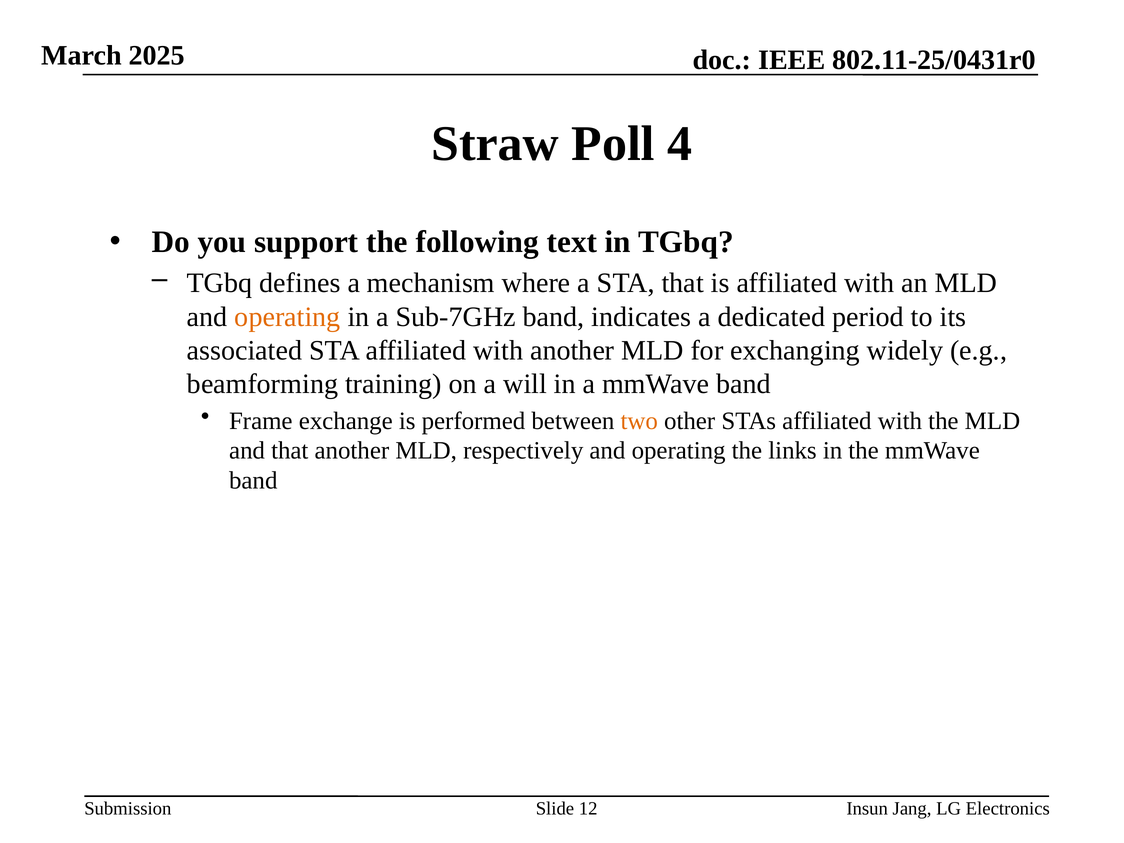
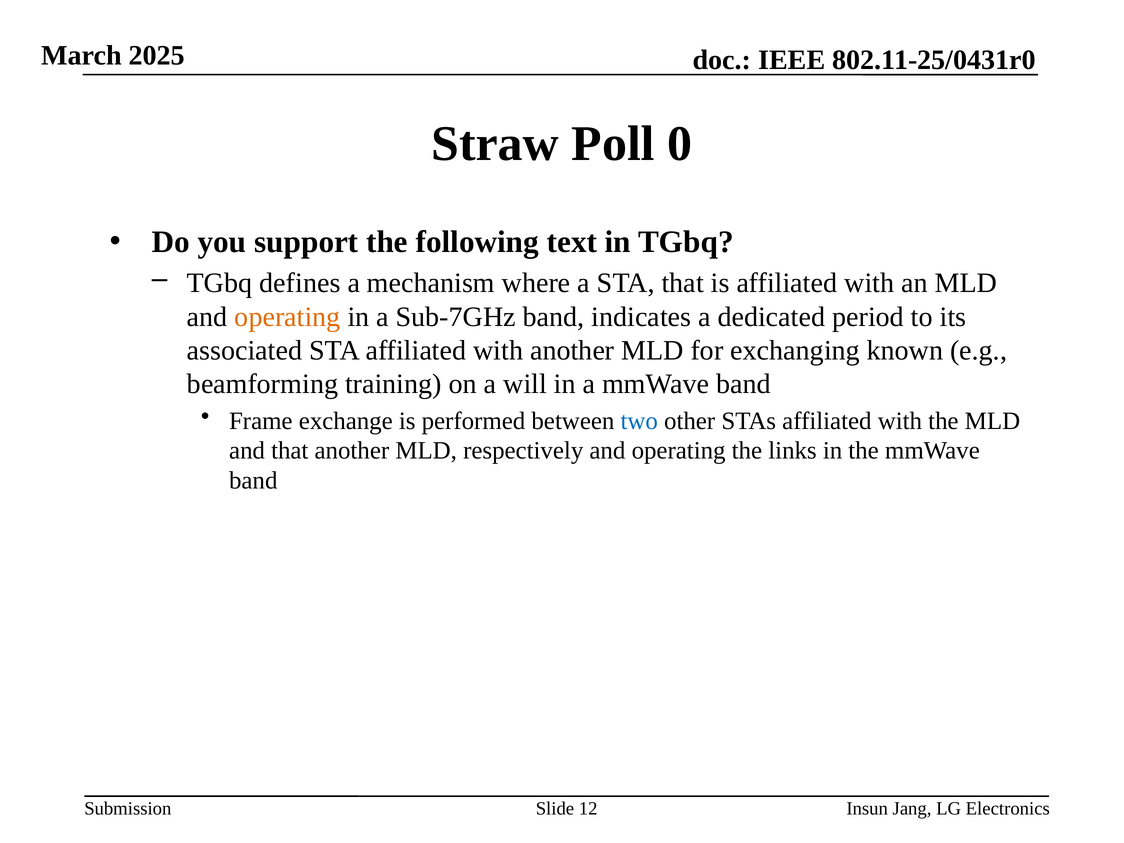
4: 4 -> 0
widely: widely -> known
two colour: orange -> blue
